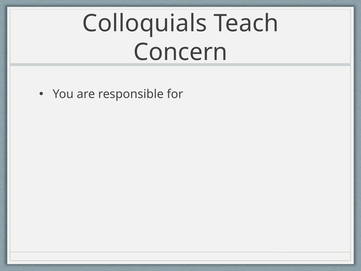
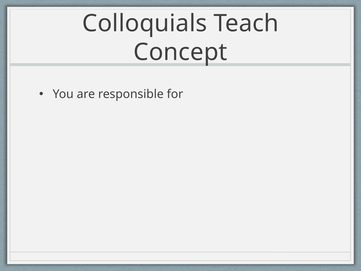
Concern: Concern -> Concept
